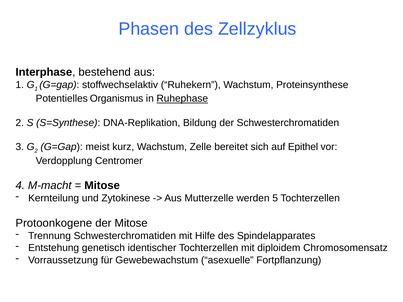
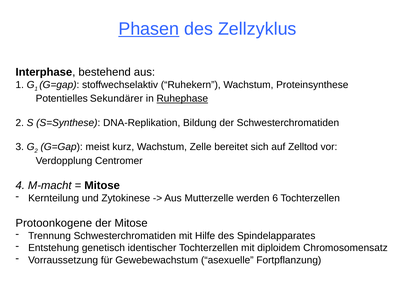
Phasen underline: none -> present
Organismus: Organismus -> Sekundärer
Epithel: Epithel -> Zelltod
5: 5 -> 6
